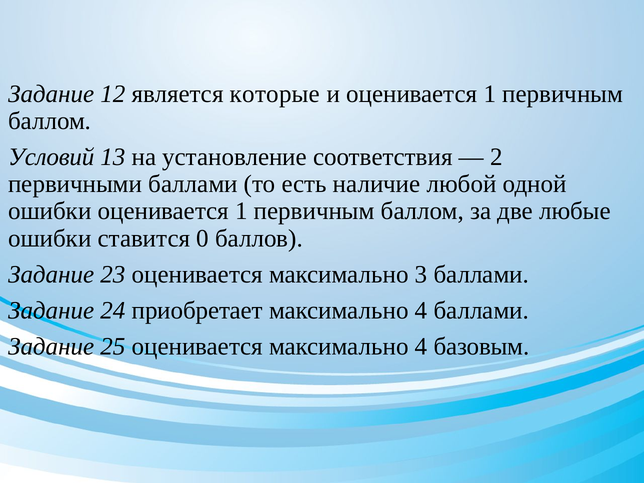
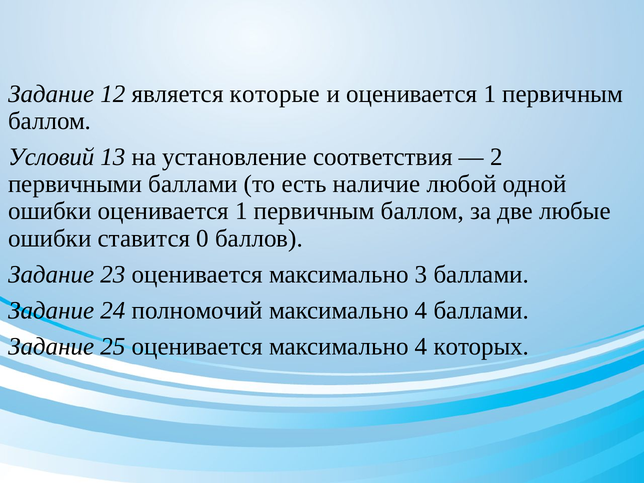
приобретает: приобретает -> полномочий
базовым: базовым -> которых
